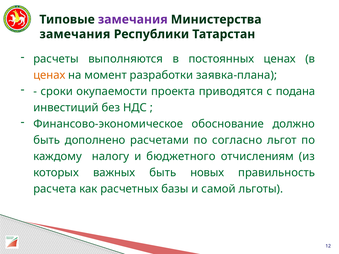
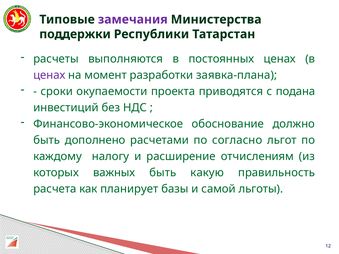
замечания at (75, 34): замечания -> поддержки
ценах at (49, 75) colour: orange -> purple
бюджетного: бюджетного -> расширение
новых: новых -> какую
расчетных: расчетных -> планирует
